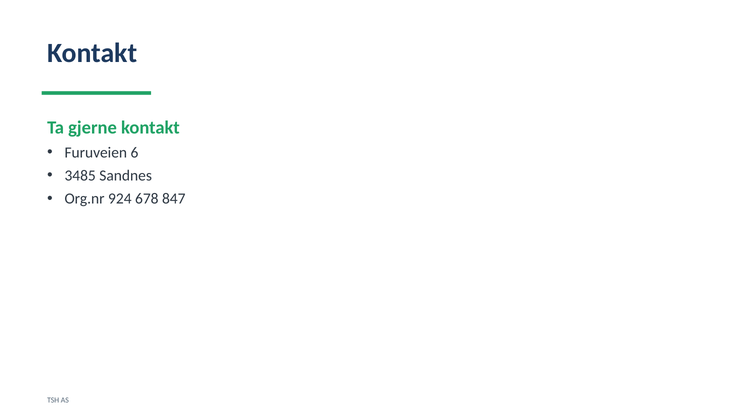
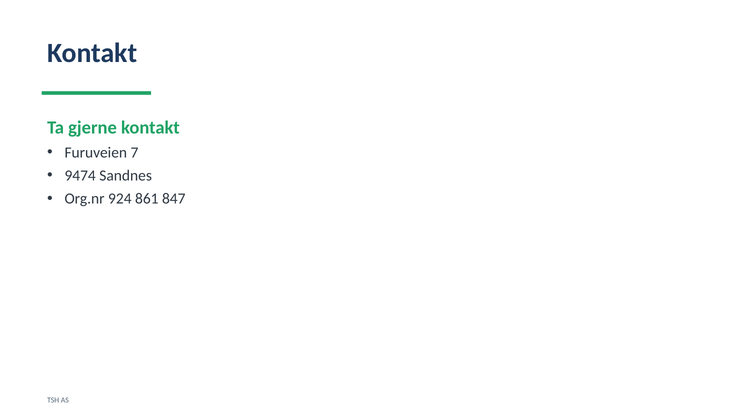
6: 6 -> 7
3485: 3485 -> 9474
678: 678 -> 861
